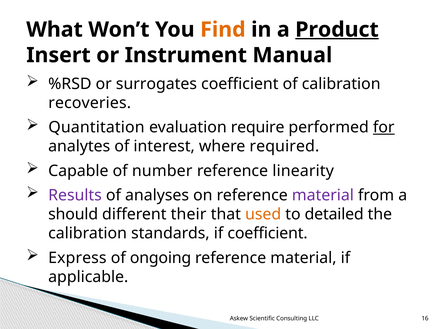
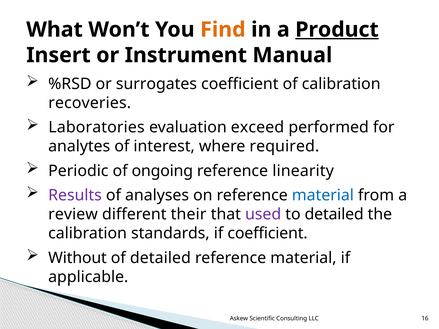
Quantitation: Quantitation -> Laboratories
require: require -> exceed
for underline: present -> none
Capable: Capable -> Periodic
number: number -> ongoing
material at (323, 195) colour: purple -> blue
should: should -> review
used colour: orange -> purple
Express: Express -> Without
of ongoing: ongoing -> detailed
